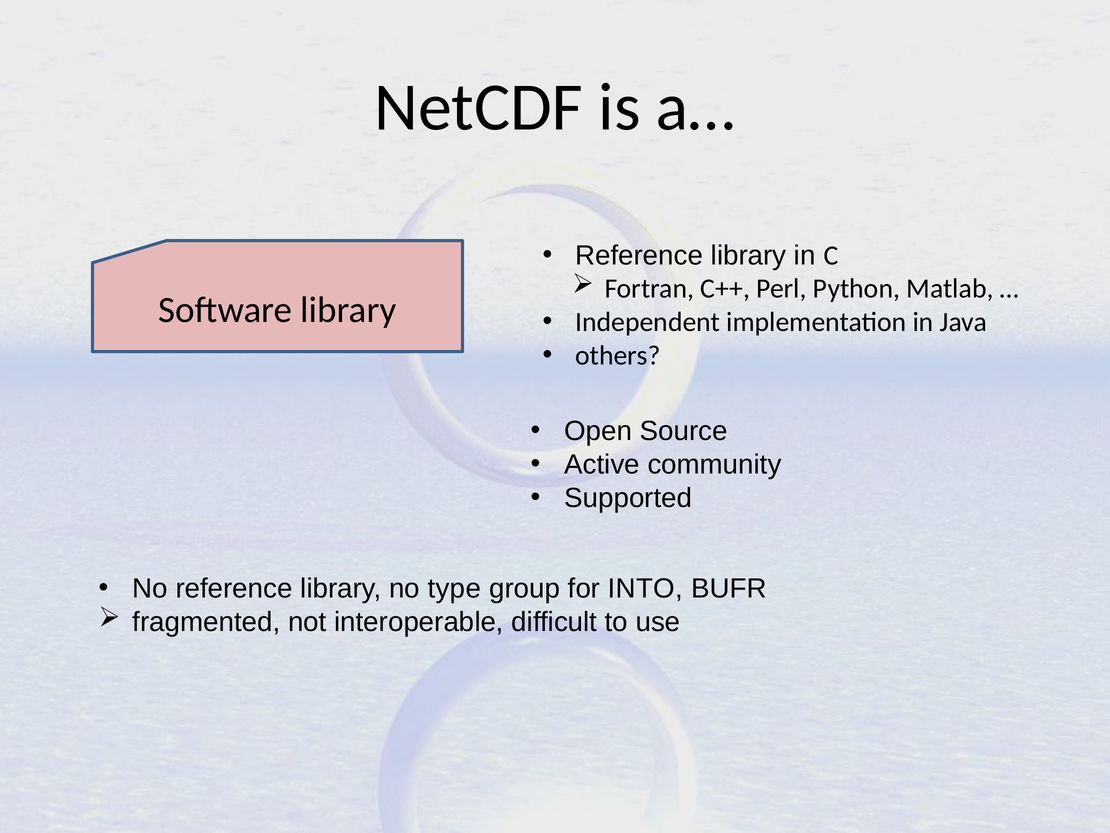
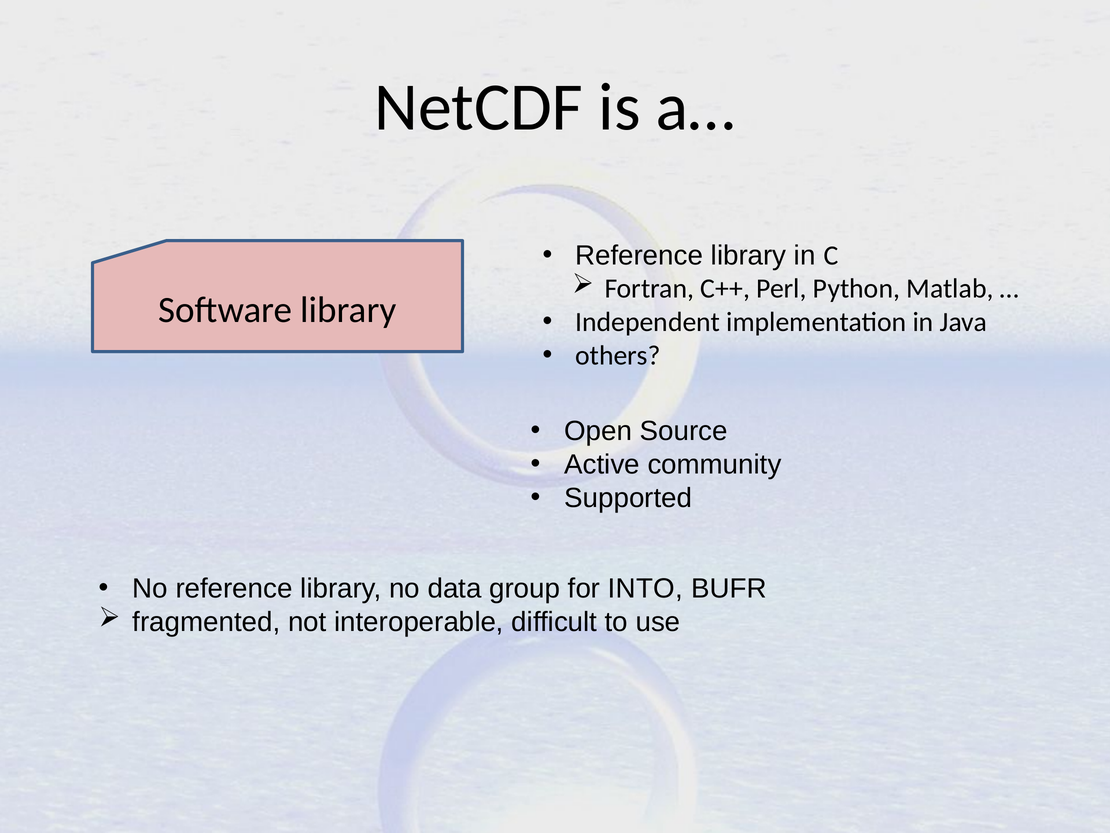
type: type -> data
